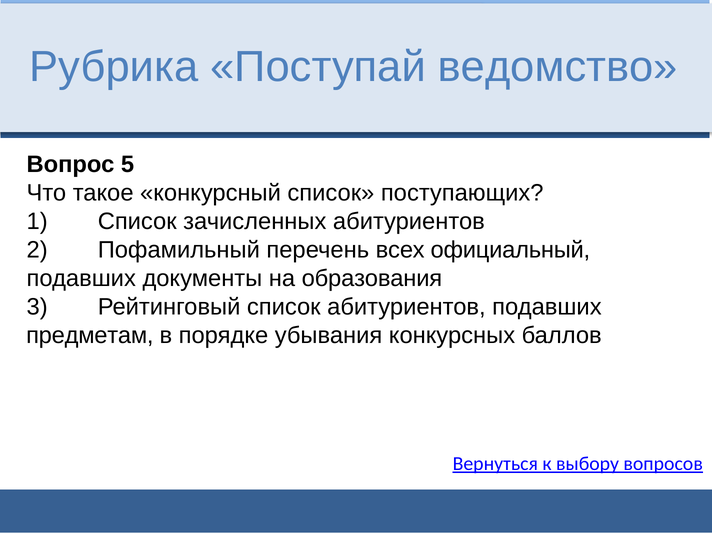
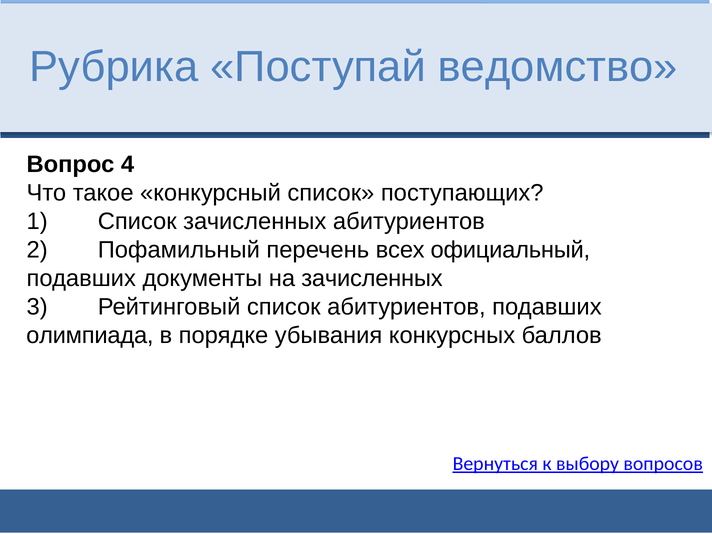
5: 5 -> 4
на образования: образования -> зачисленных
предметам: предметам -> олимпиада
